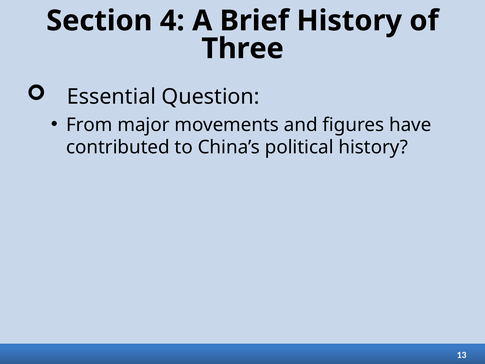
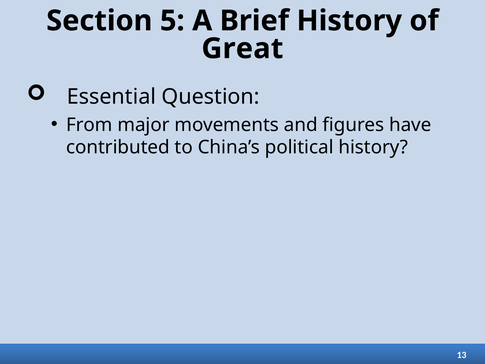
4: 4 -> 5
Three: Three -> Great
